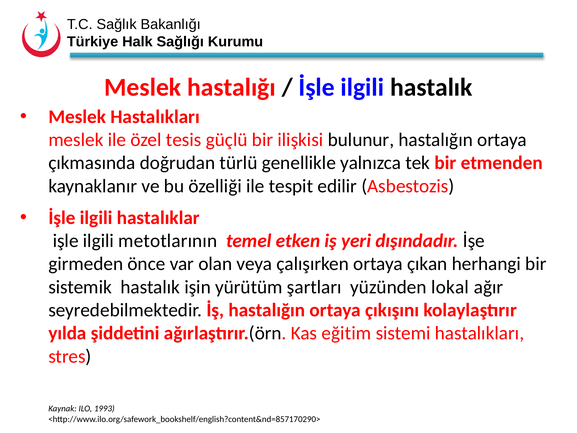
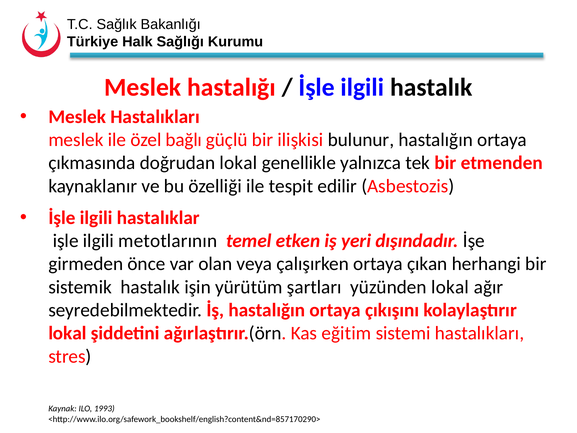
tesis: tesis -> bağlı
doğrudan türlü: türlü -> lokal
yılda at (67, 333): yılda -> lokal
